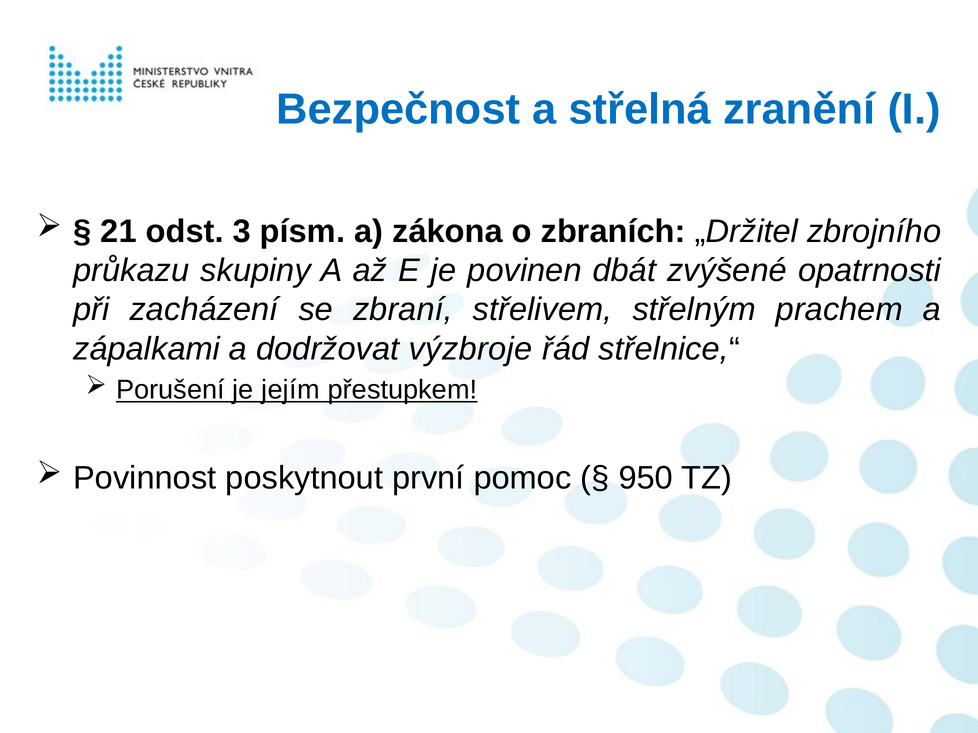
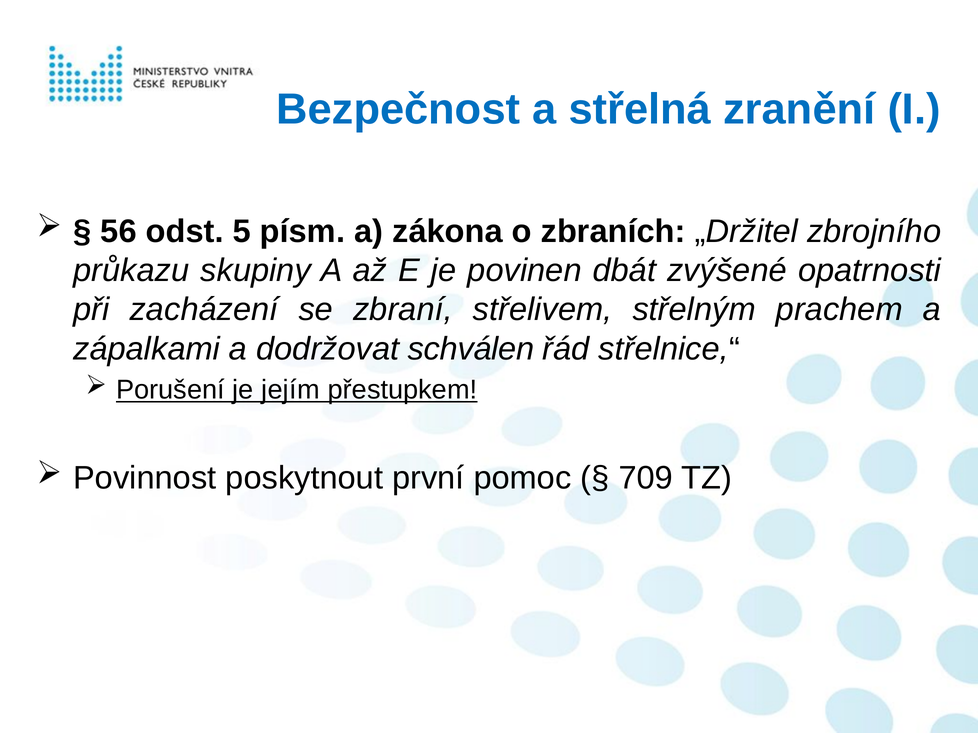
21: 21 -> 56
3: 3 -> 5
výzbroje: výzbroje -> schválen
950: 950 -> 709
